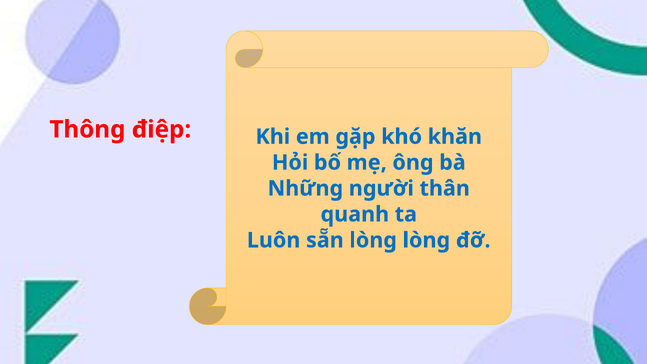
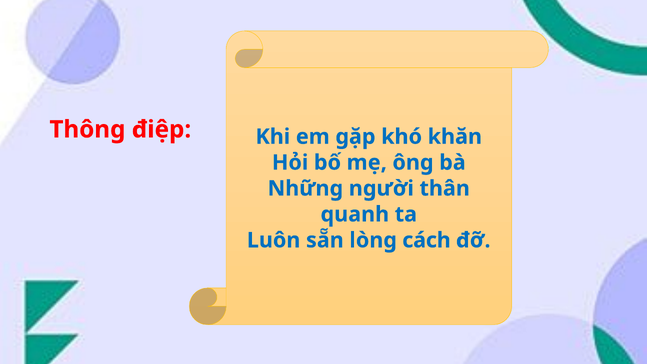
lòng lòng: lòng -> cách
